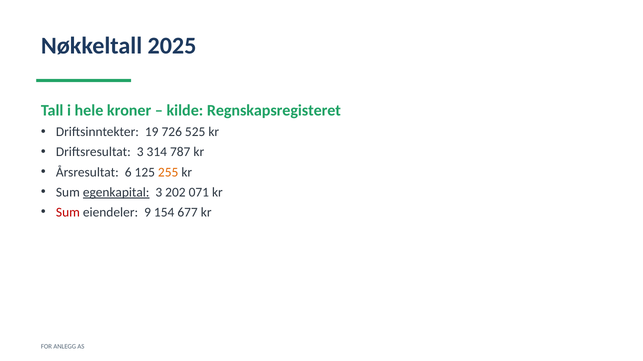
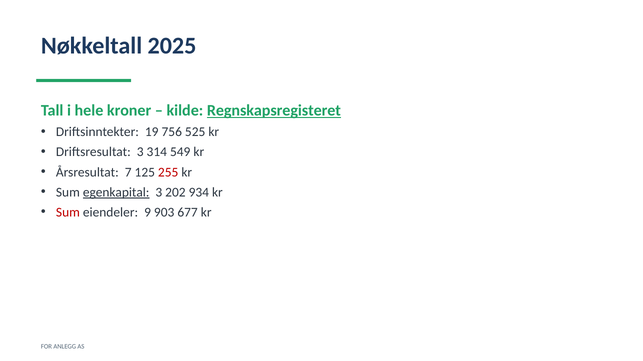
Regnskapsregisteret underline: none -> present
726: 726 -> 756
787: 787 -> 549
6: 6 -> 7
255 colour: orange -> red
071: 071 -> 934
154: 154 -> 903
